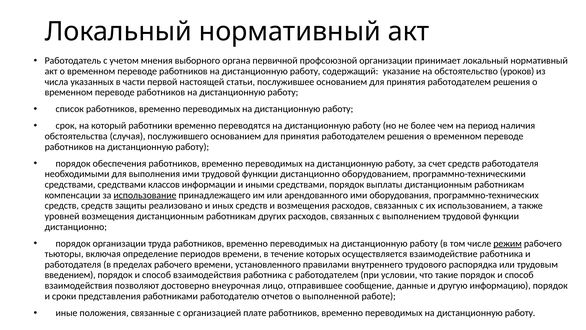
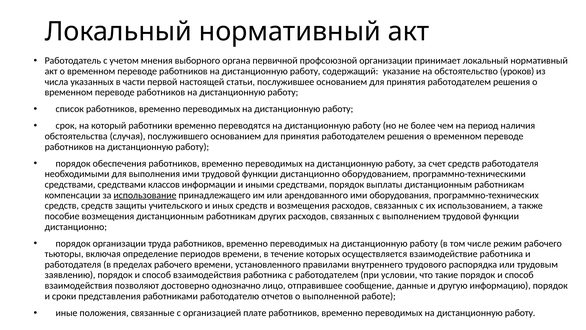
реализовано: реализовано -> учительского
уровней: уровней -> пособие
режим underline: present -> none
введением: введением -> заявлению
внеурочная: внеурочная -> однозначно
